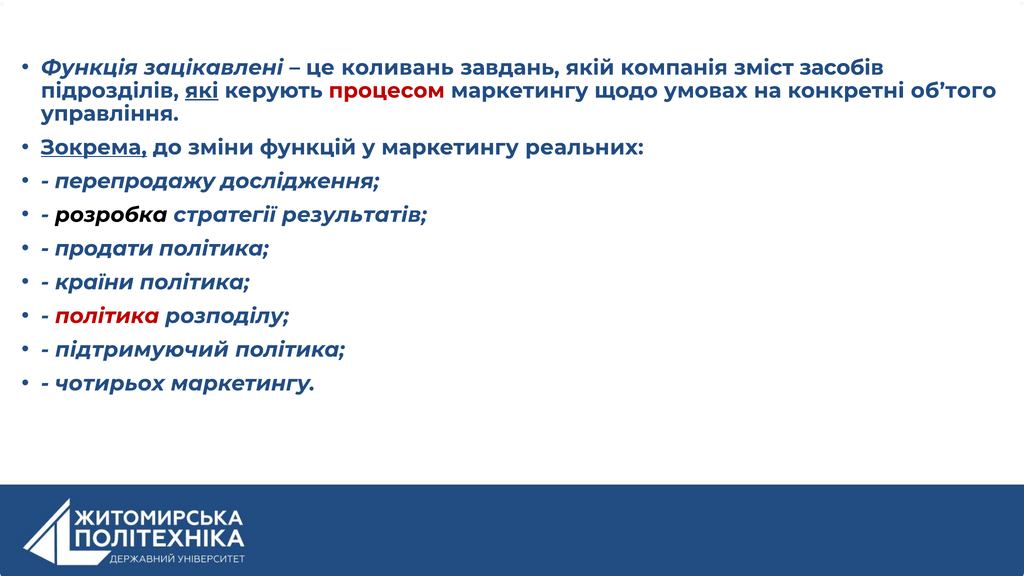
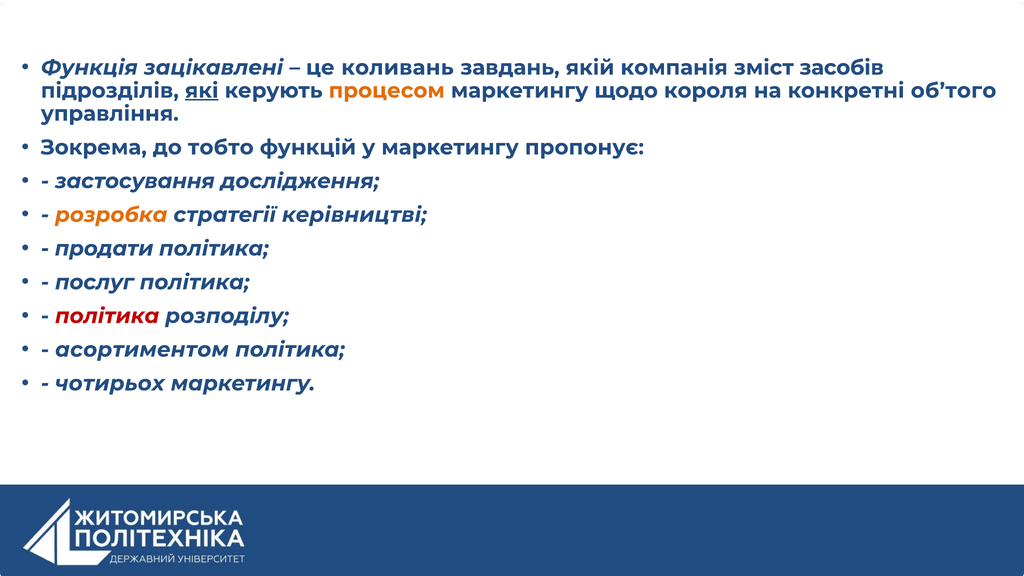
процесом colour: red -> orange
умовах: умовах -> короля
Зокрема underline: present -> none
зміни: зміни -> тобто
реальних: реальних -> пропонує
перепродажу: перепродажу -> застосування
розробка colour: black -> orange
результатів: результатів -> керівництві
країни: країни -> послуг
підтримуючий: підтримуючий -> асортиментом
